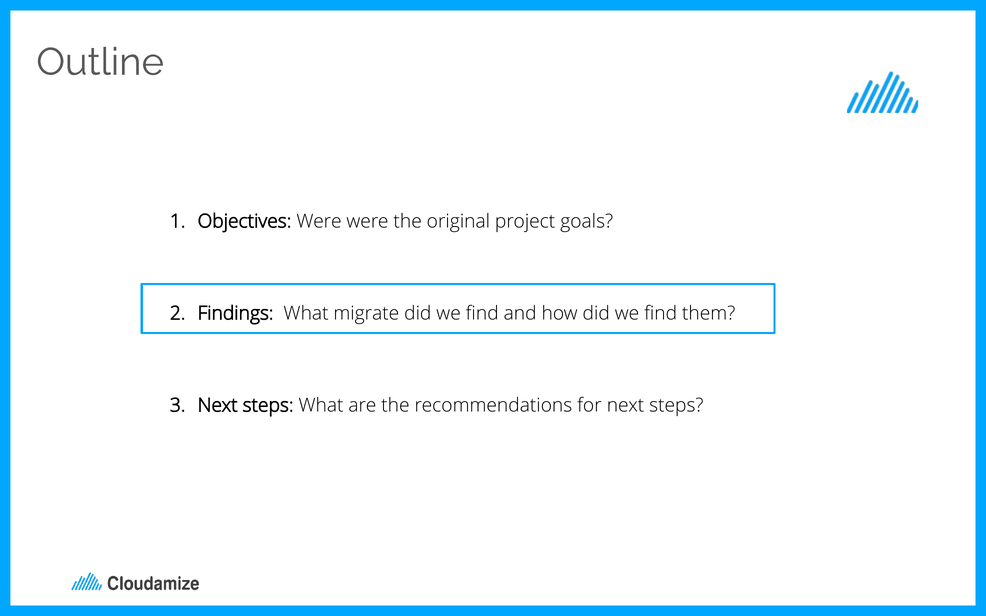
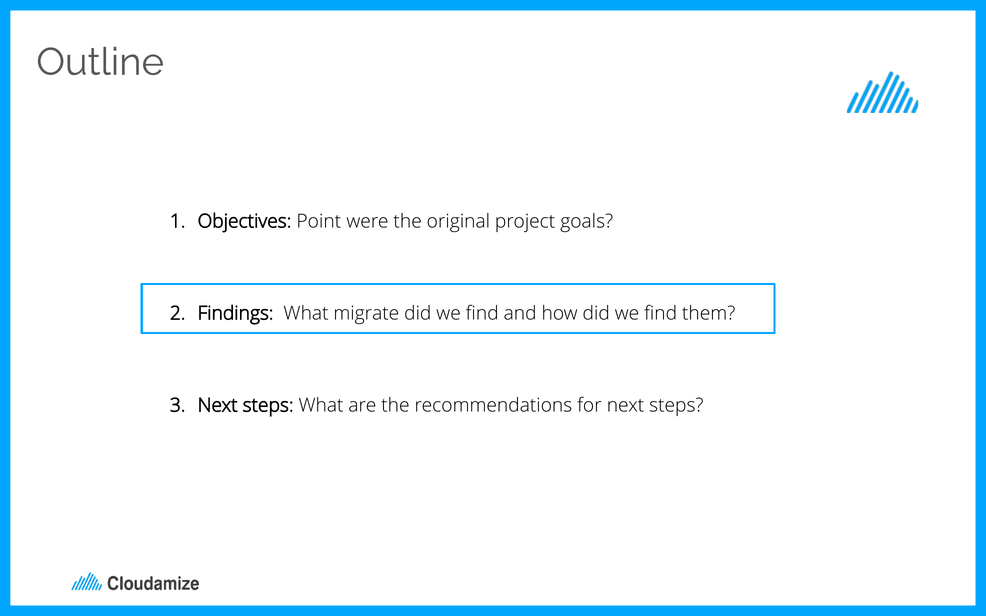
Objectives Were: Were -> Point
